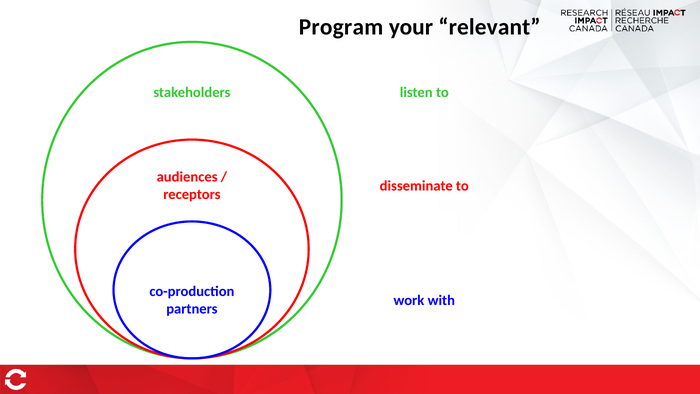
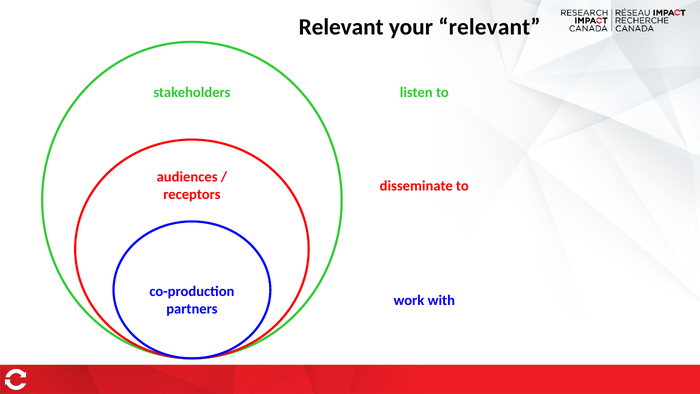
Program at (341, 27): Program -> Relevant
